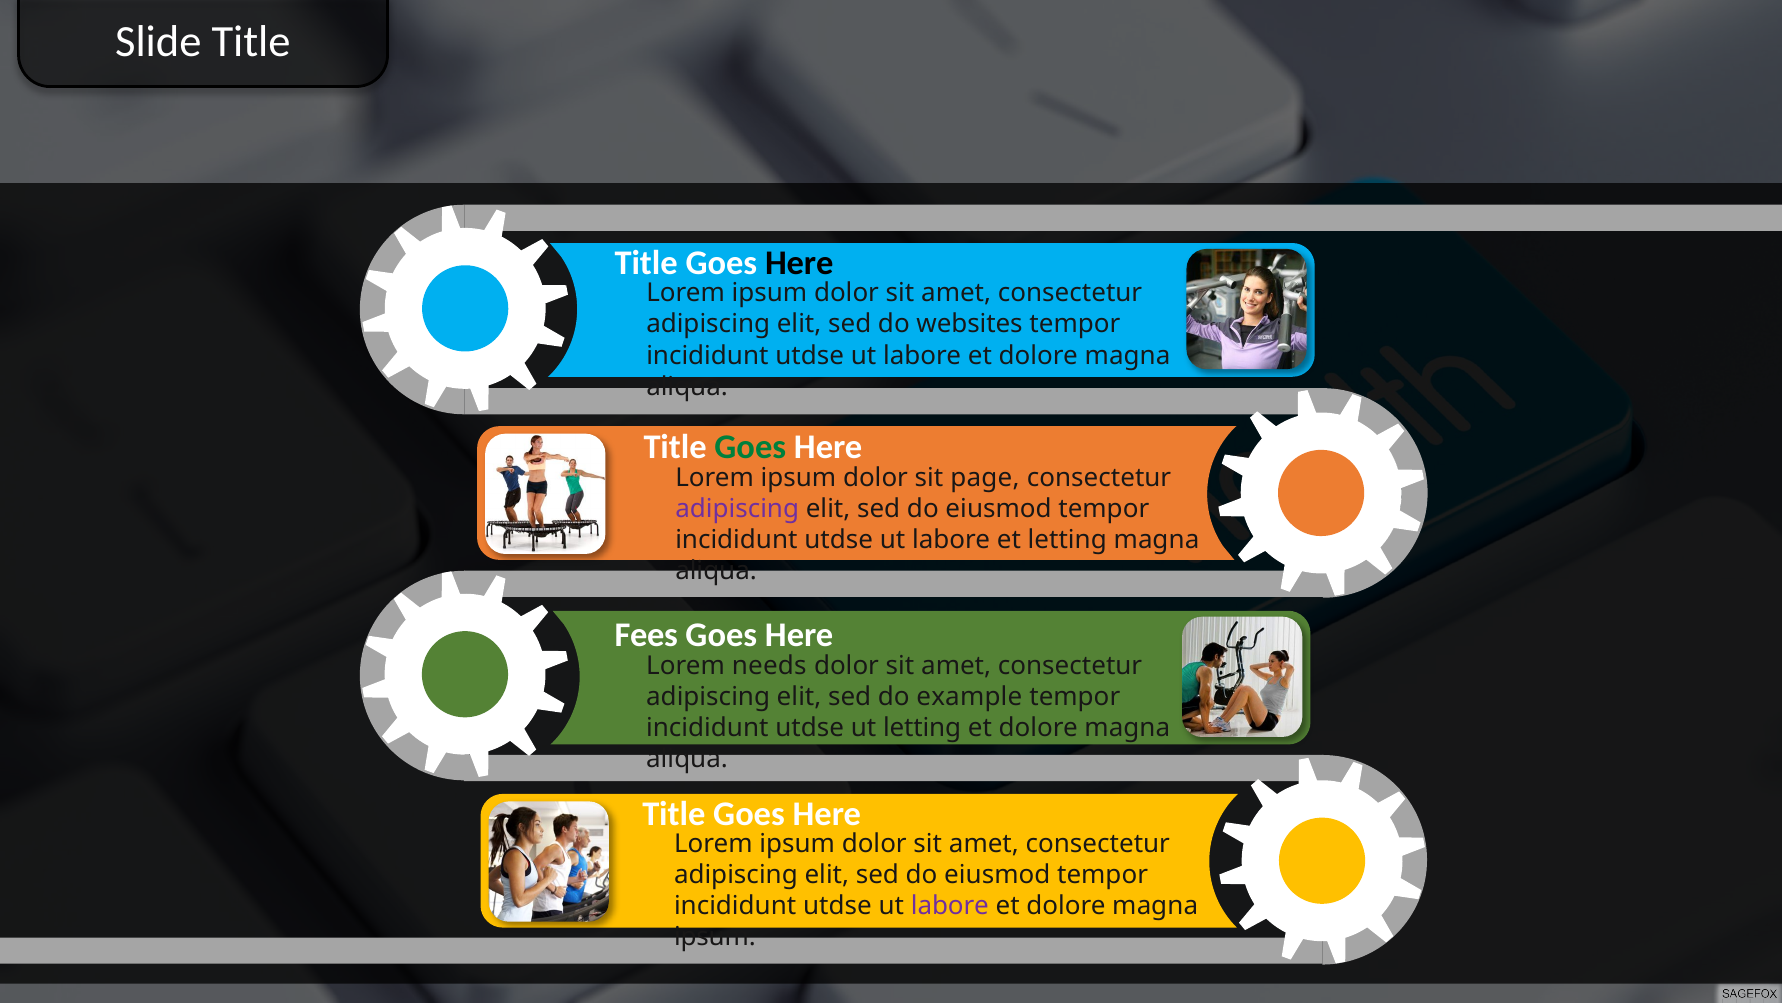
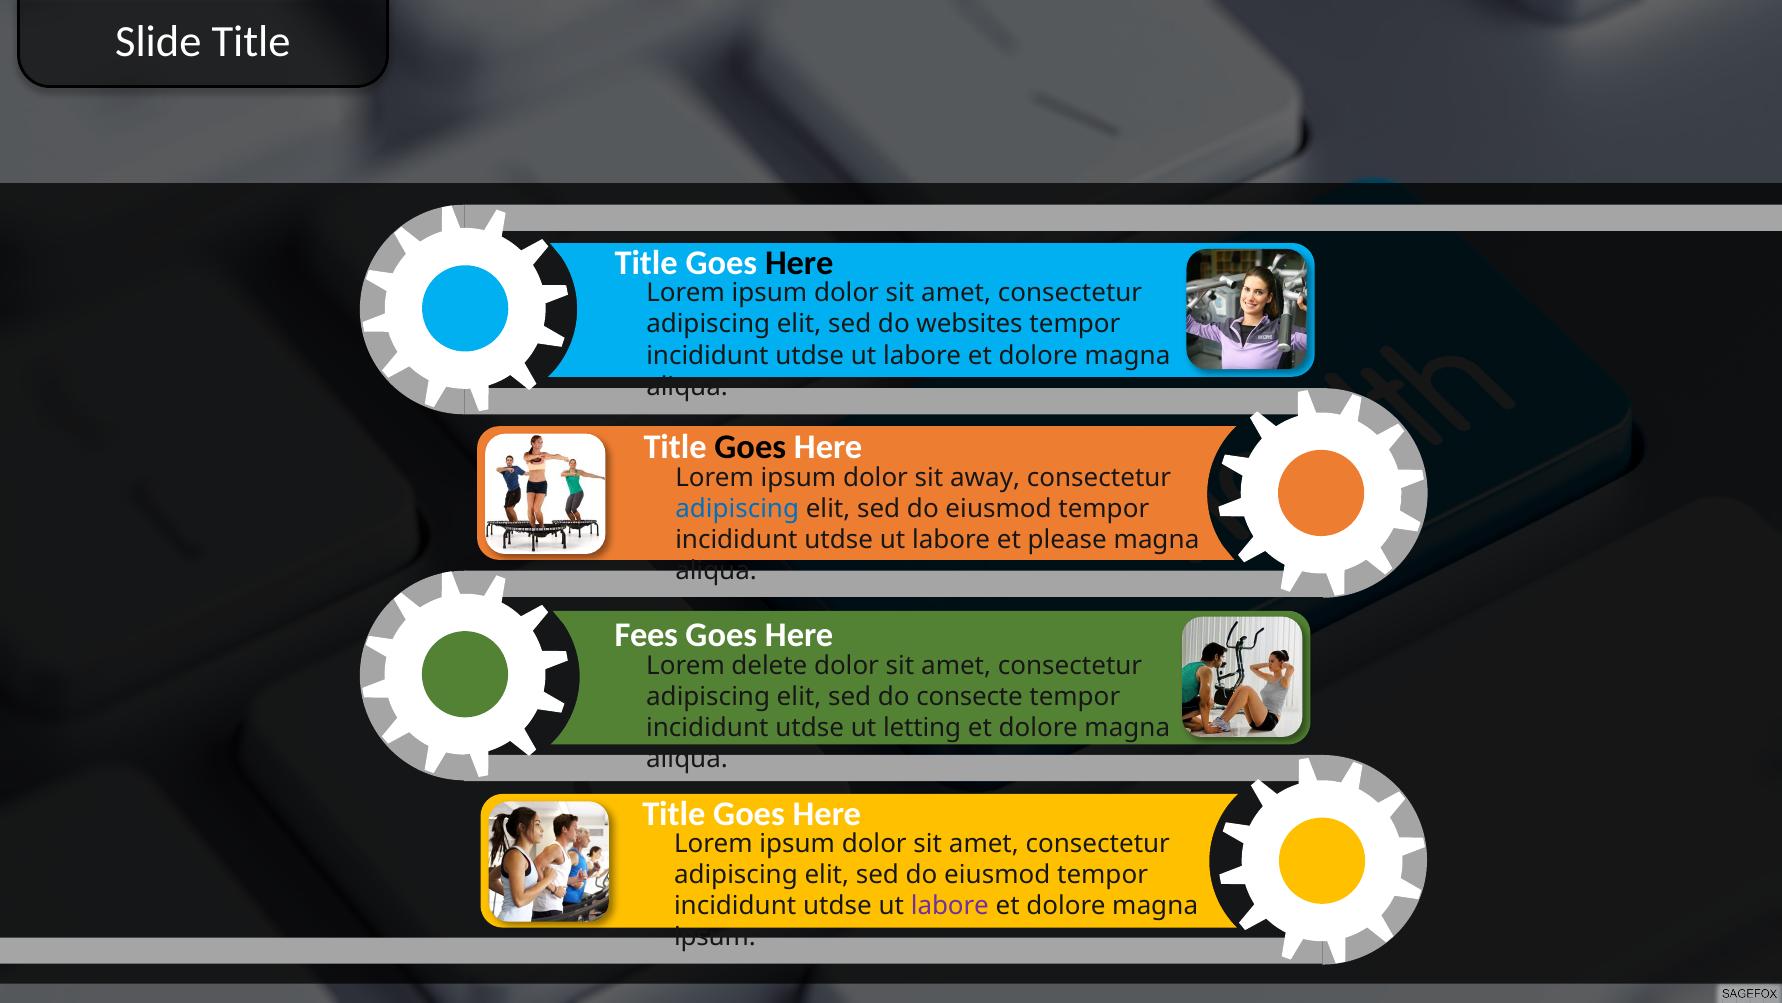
Goes at (750, 447) colour: green -> black
page: page -> away
adipiscing at (737, 508) colour: purple -> blue
et letting: letting -> please
needs: needs -> delete
example: example -> consecte
